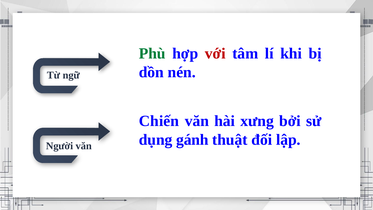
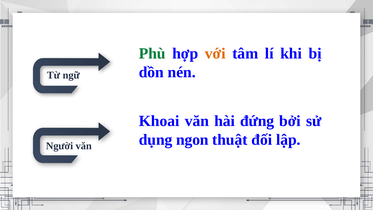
với colour: red -> orange
Chiến: Chiến -> Khoai
xưng: xưng -> đứng
gánh: gánh -> ngon
